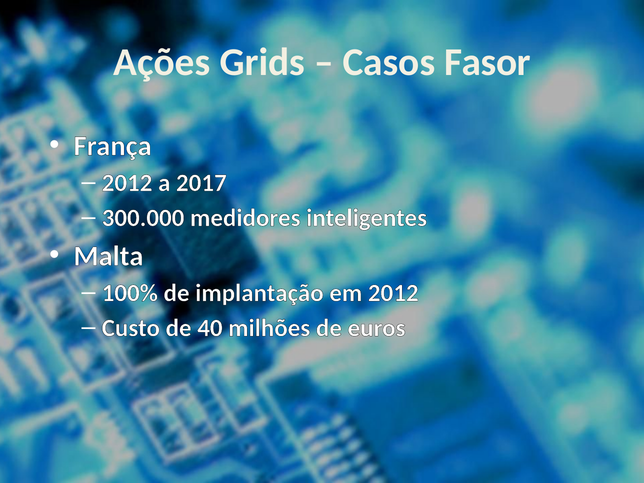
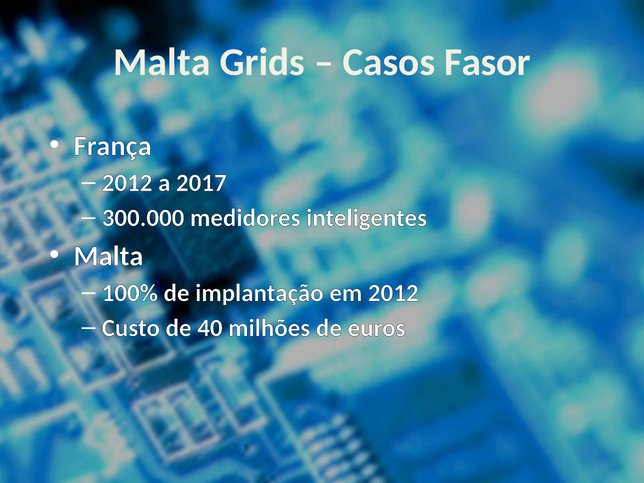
Ações at (162, 62): Ações -> Malta
